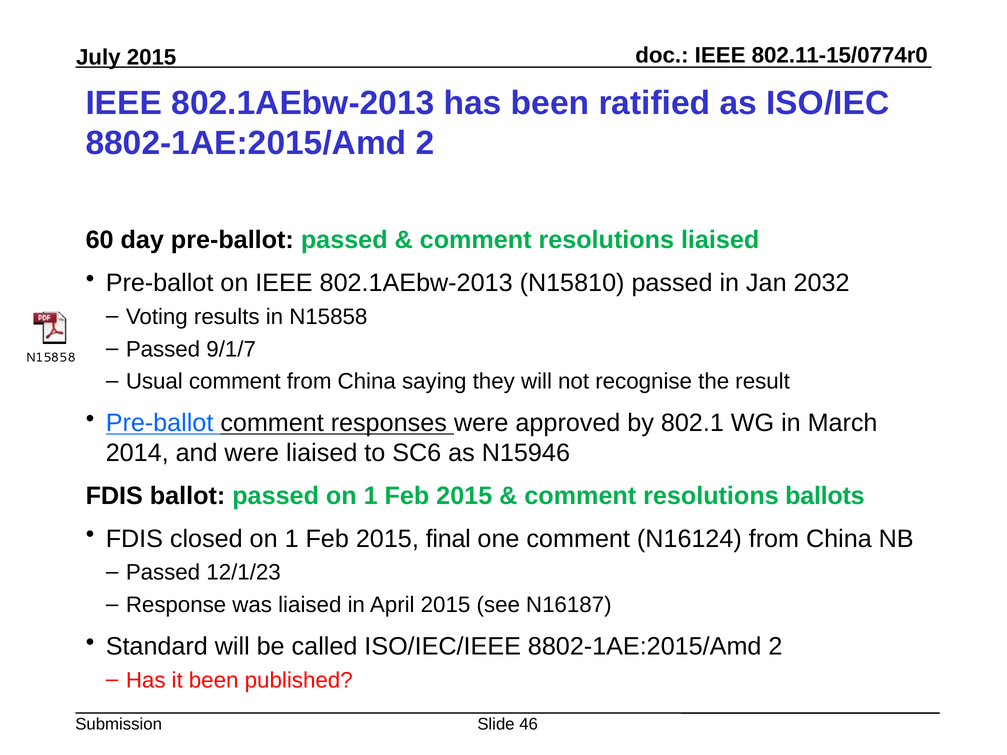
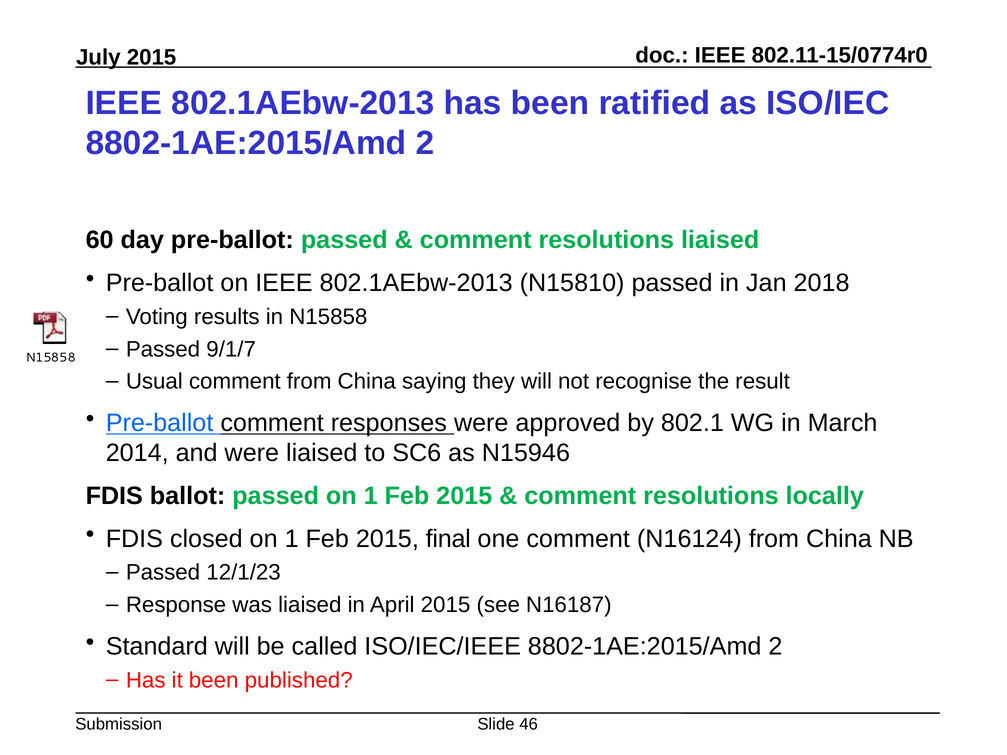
2032: 2032 -> 2018
ballots: ballots -> locally
